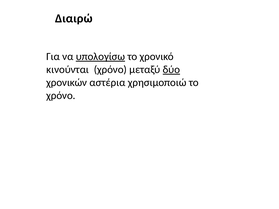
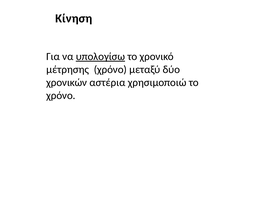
Διαιρώ: Διαιρώ -> Κίνηση
κινούνται: κινούνται -> μέτρησης
δύο underline: present -> none
